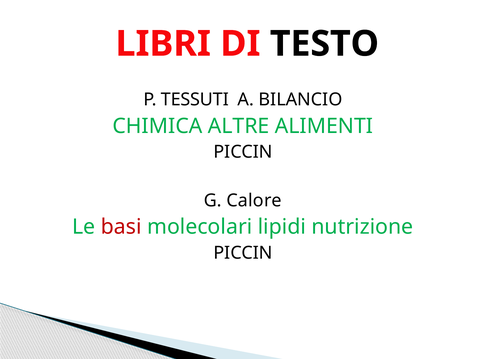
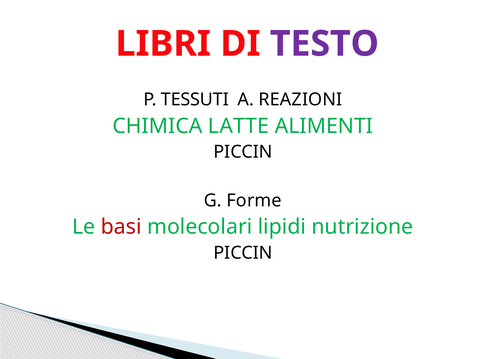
TESTO colour: black -> purple
BILANCIO: BILANCIO -> REAZIONI
ALTRE: ALTRE -> LATTE
Calore: Calore -> Forme
